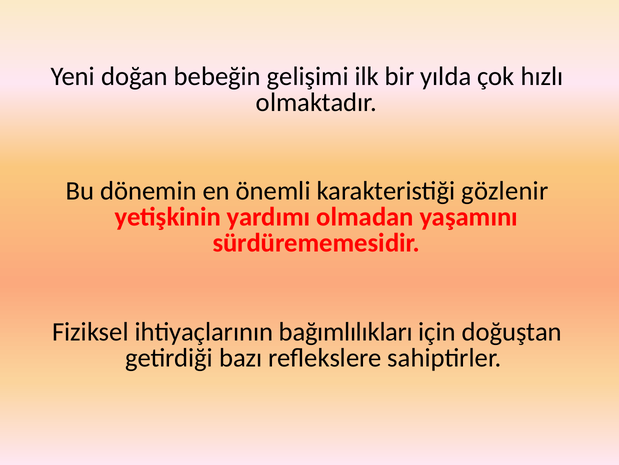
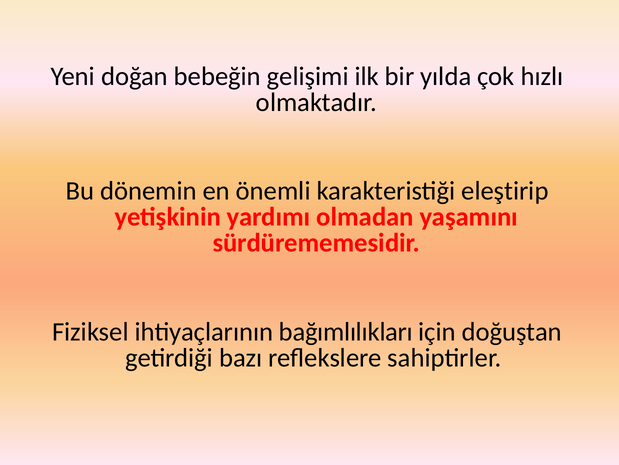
gözlenir: gözlenir -> eleştirip
